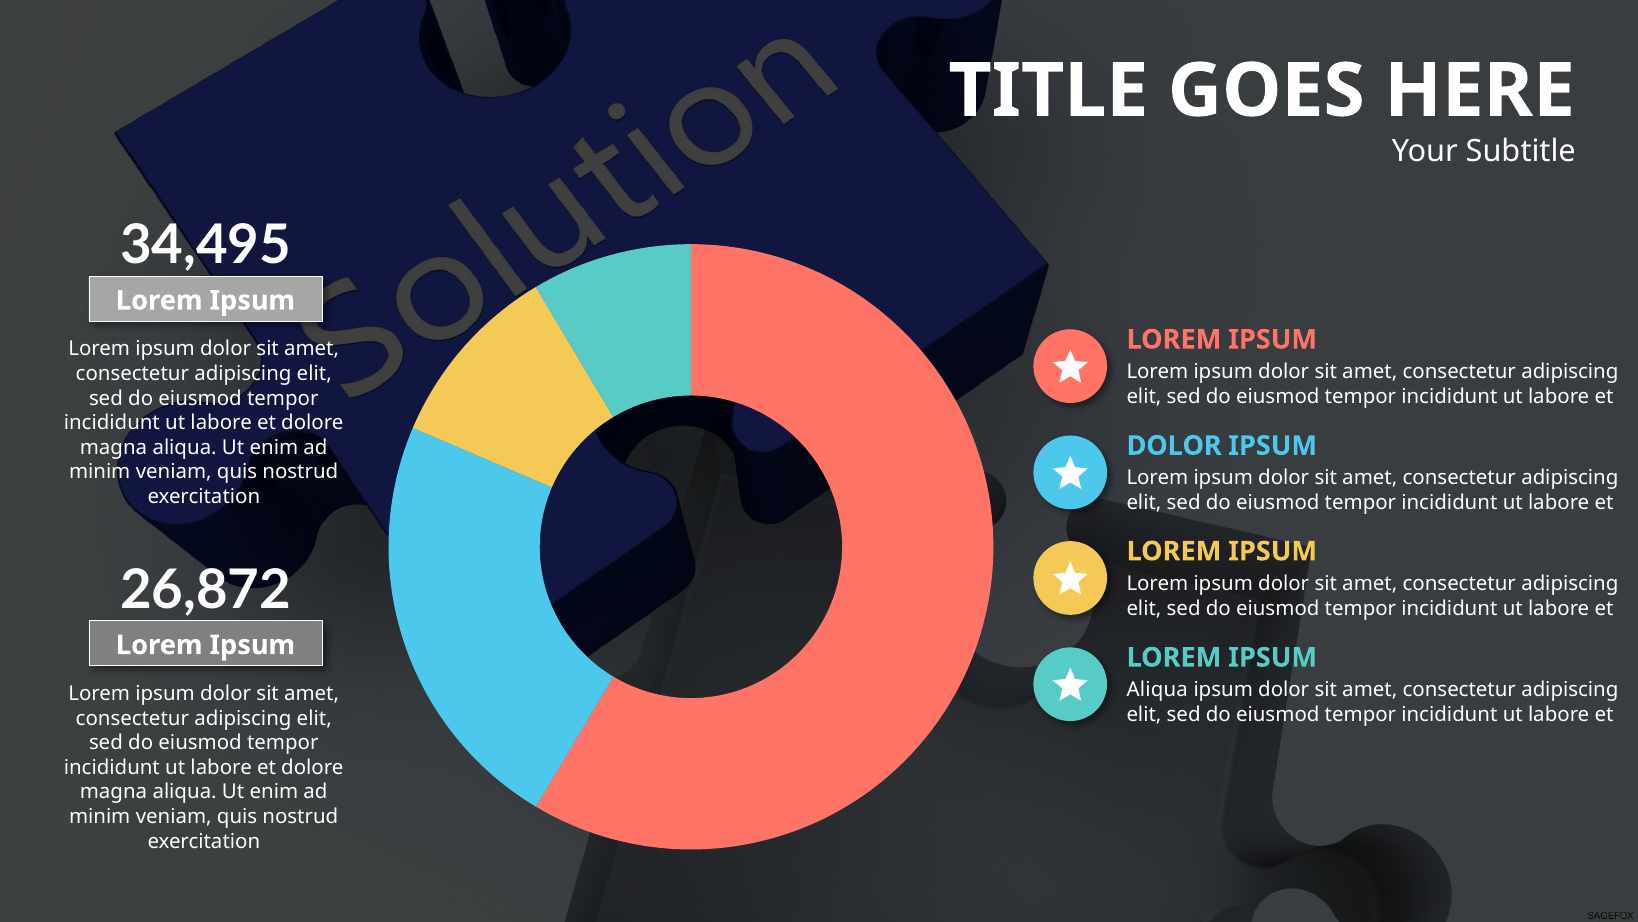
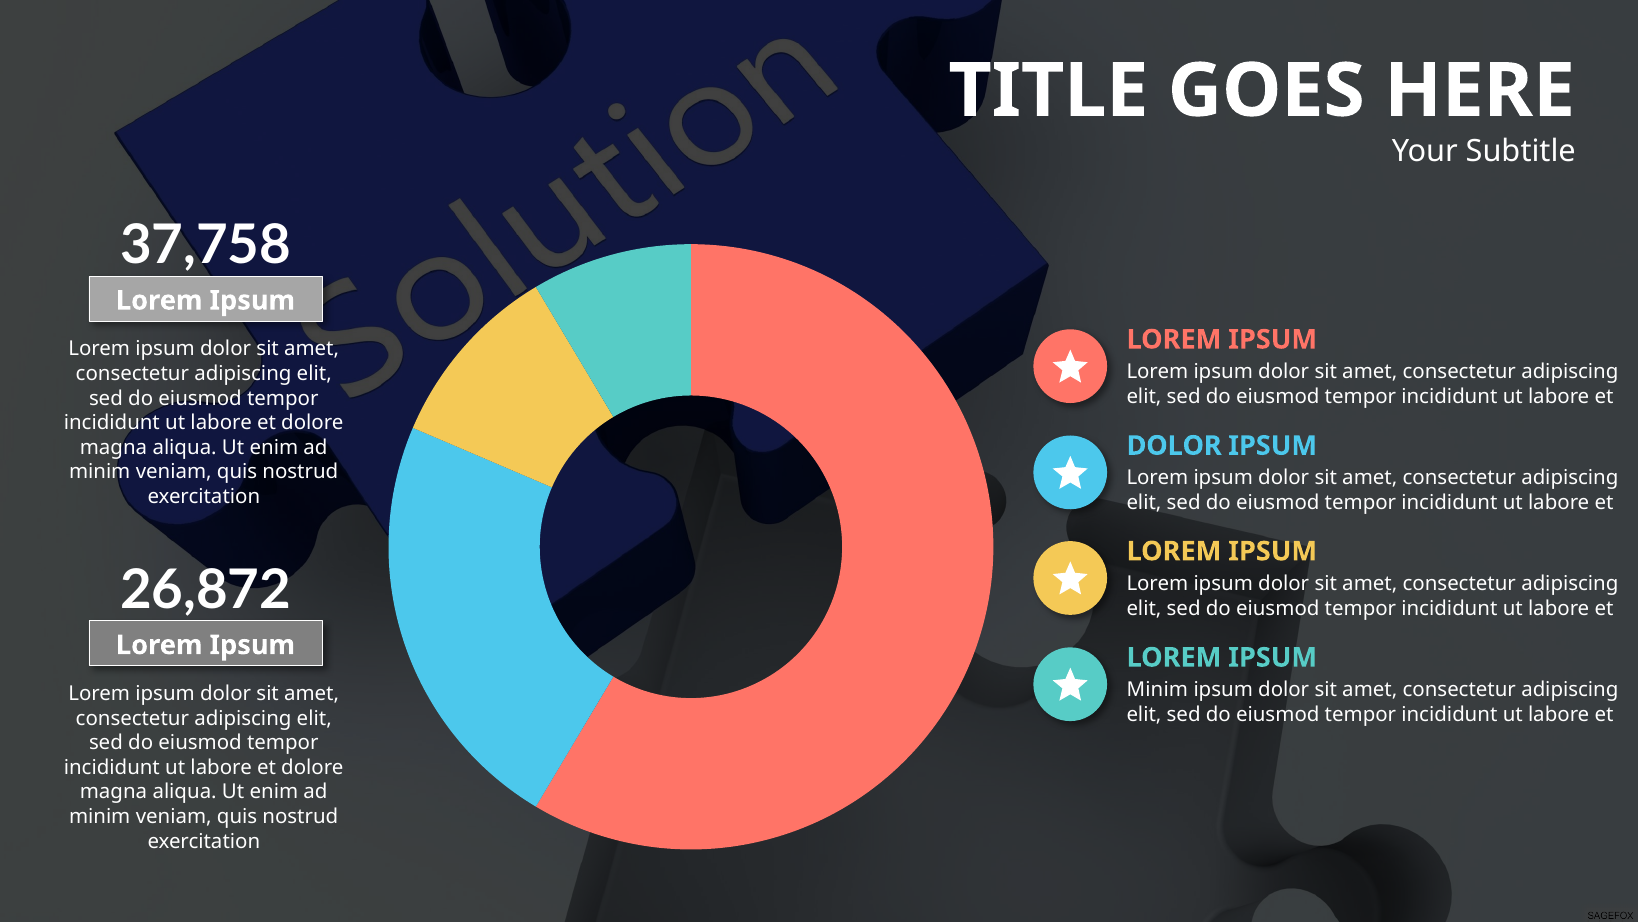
34,495: 34,495 -> 37,758
Aliqua at (1157, 689): Aliqua -> Minim
